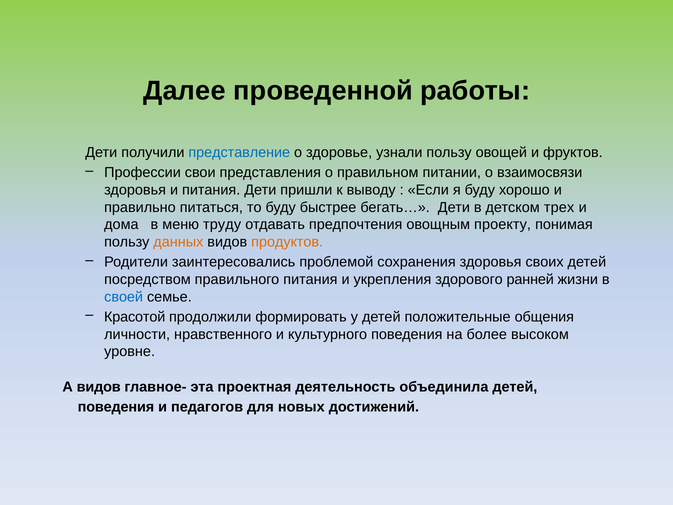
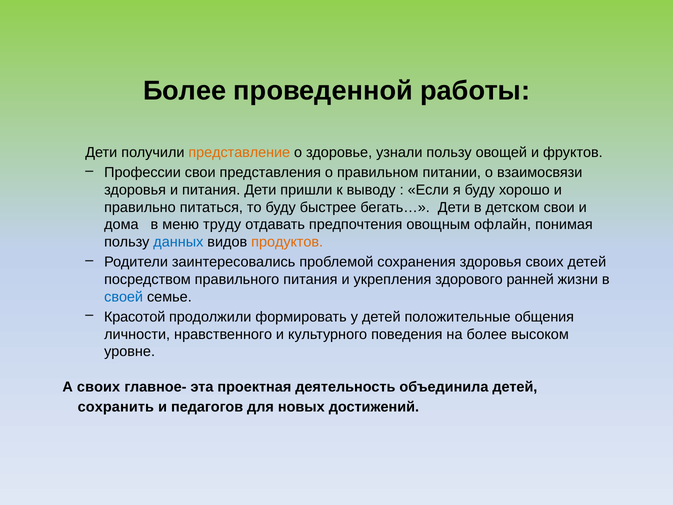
Далее at (184, 91): Далее -> Более
представление colour: blue -> orange
детском трех: трех -> свои
проекту: проекту -> офлайн
данных colour: orange -> blue
А видов: видов -> своих
поведения at (116, 407): поведения -> сохранить
